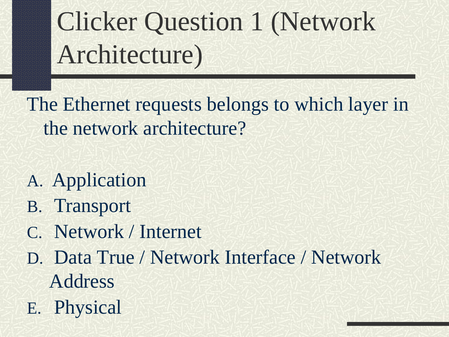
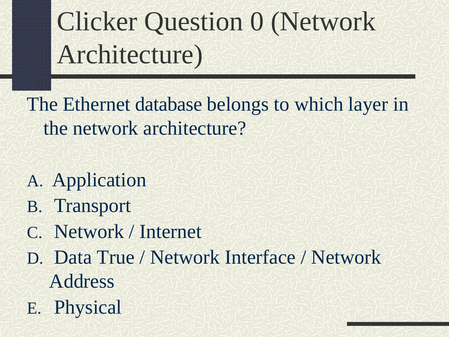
1: 1 -> 0
requests: requests -> database
